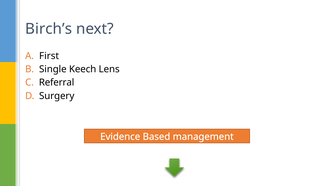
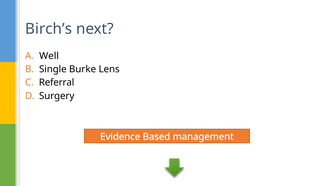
First: First -> Well
Keech: Keech -> Burke
